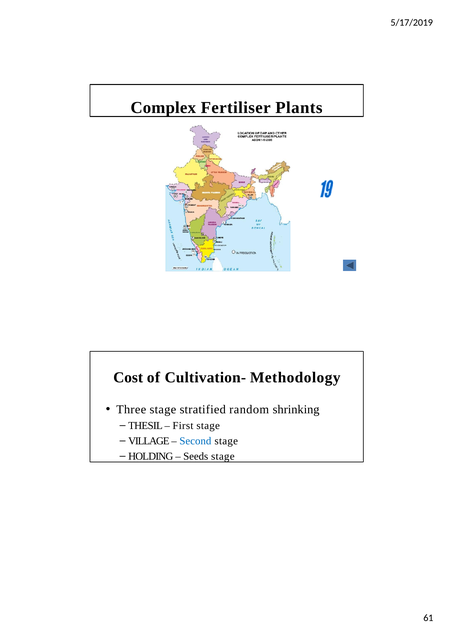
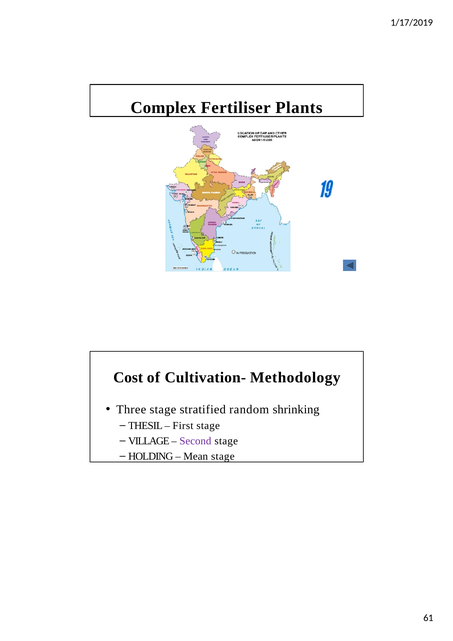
5/17/2019: 5/17/2019 -> 1/17/2019
Second colour: blue -> purple
Seeds: Seeds -> Mean
